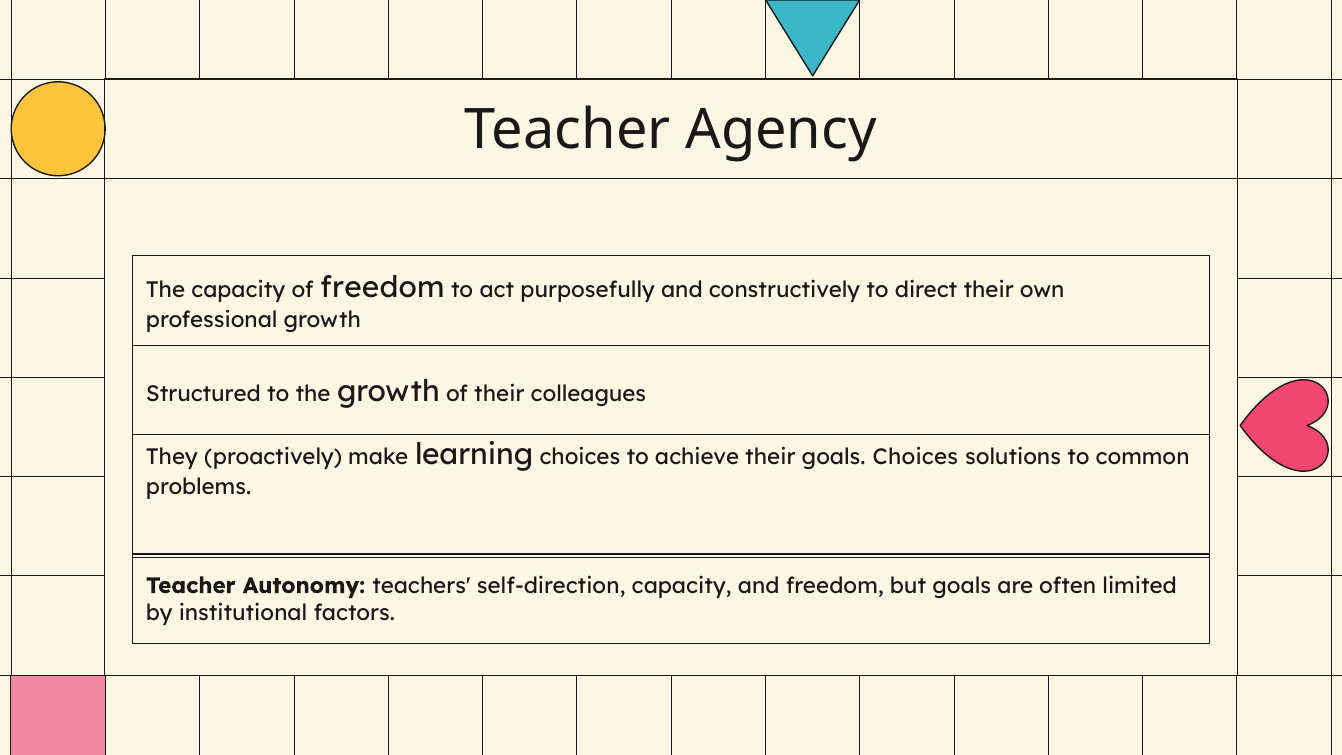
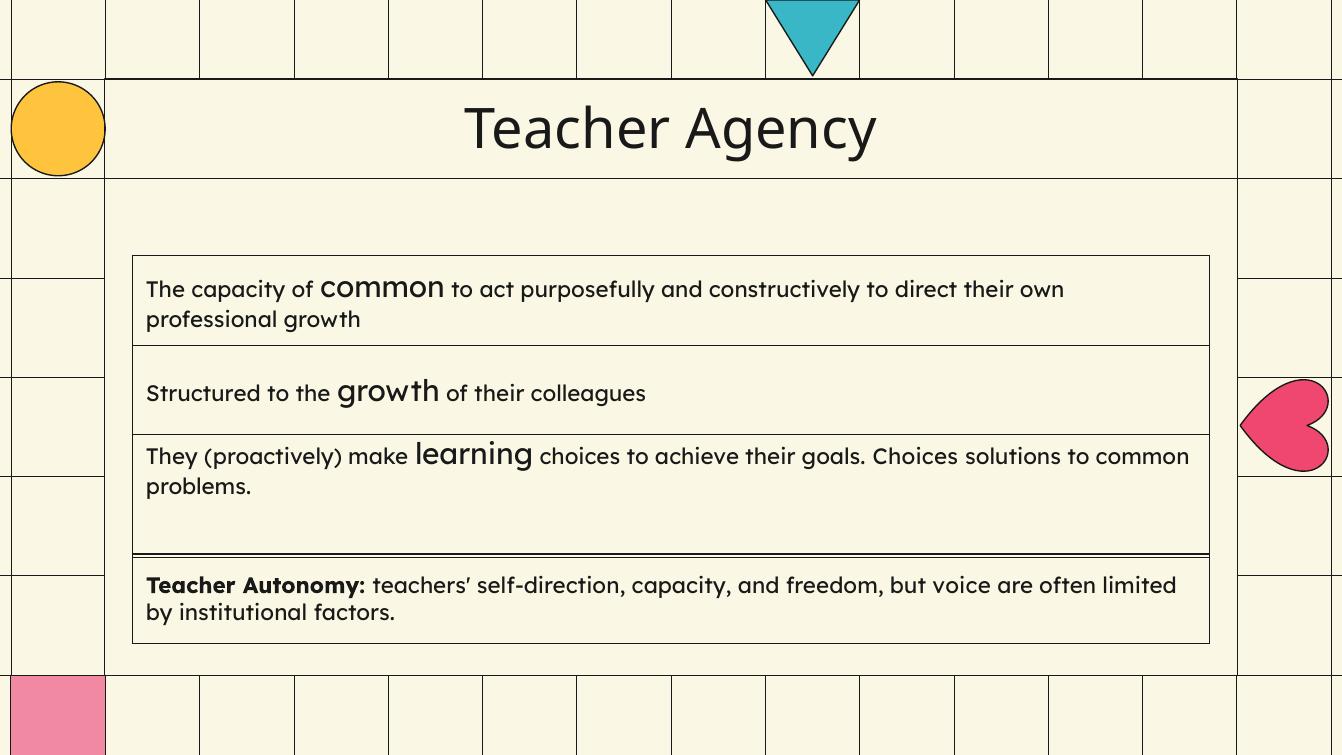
of freedom: freedom -> common
but goals: goals -> voice
